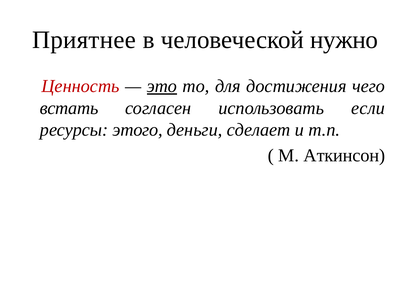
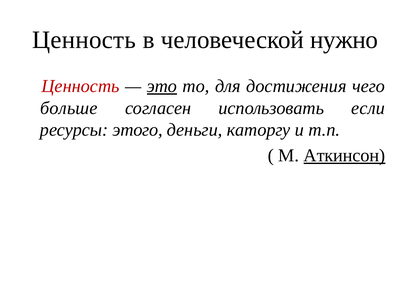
Приятнее at (84, 40): Приятнее -> Ценность
встать: встать -> больше
сделает: сделает -> каторгу
Аткинсон underline: none -> present
